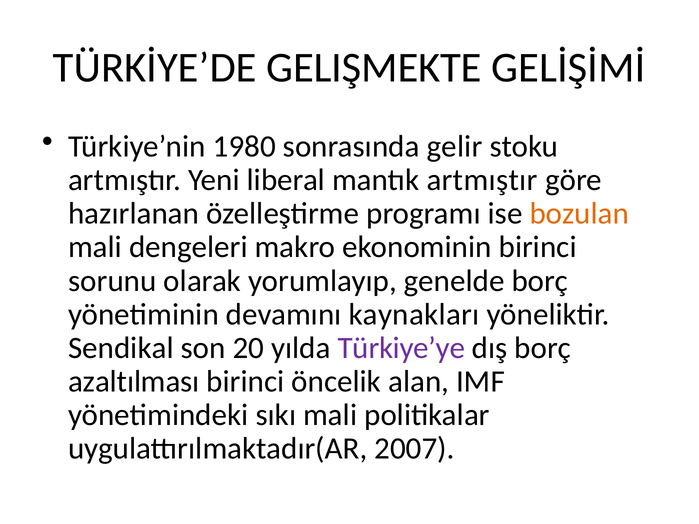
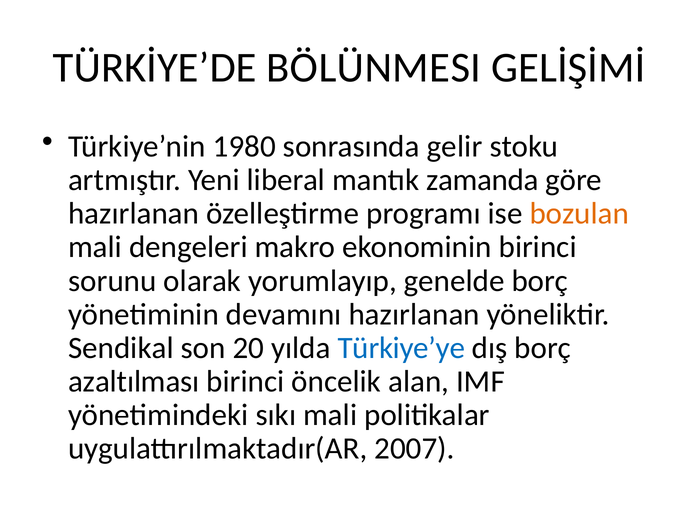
GELIŞMEKTE: GELIŞMEKTE -> BÖLÜNMESI
mantık artmıştır: artmıştır -> zamanda
devamını kaynakları: kaynakları -> hazırlanan
Türkiye’ye colour: purple -> blue
